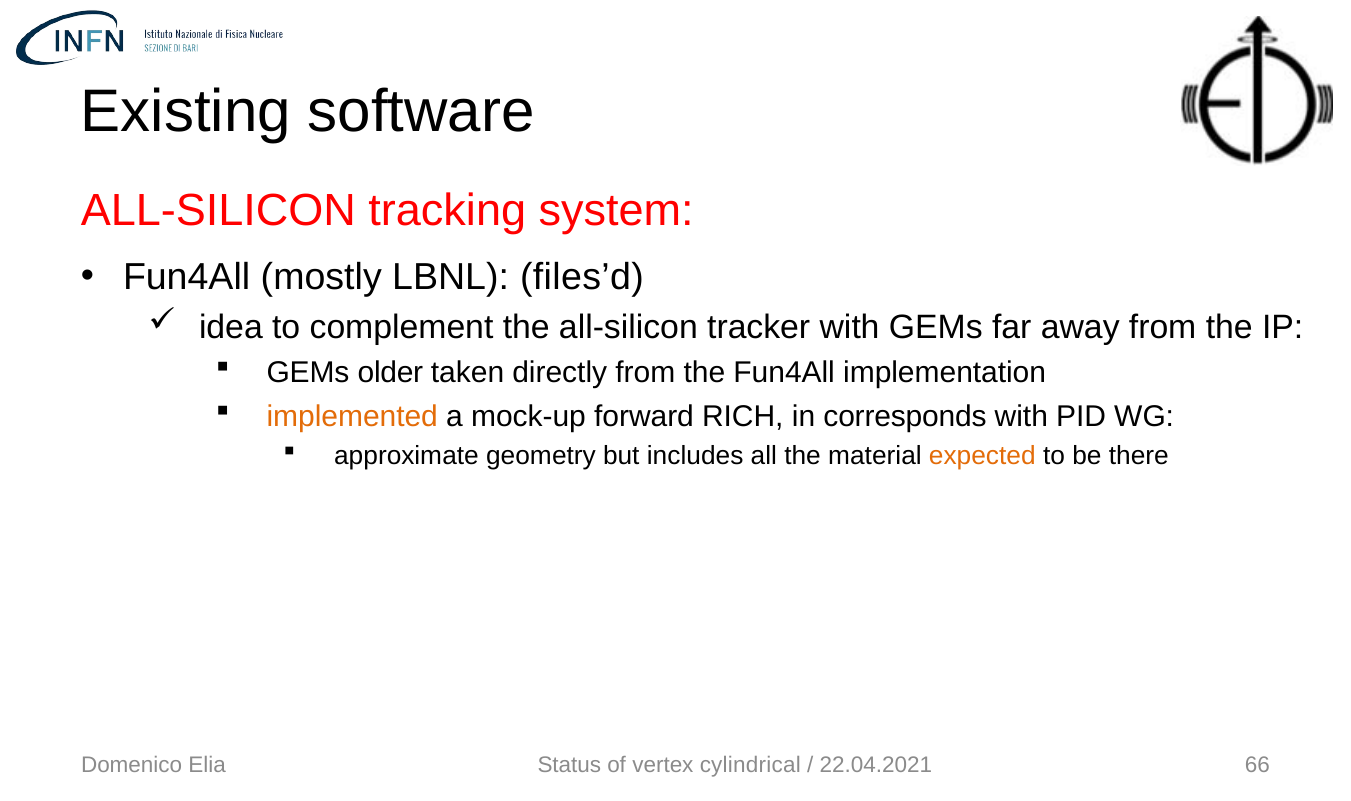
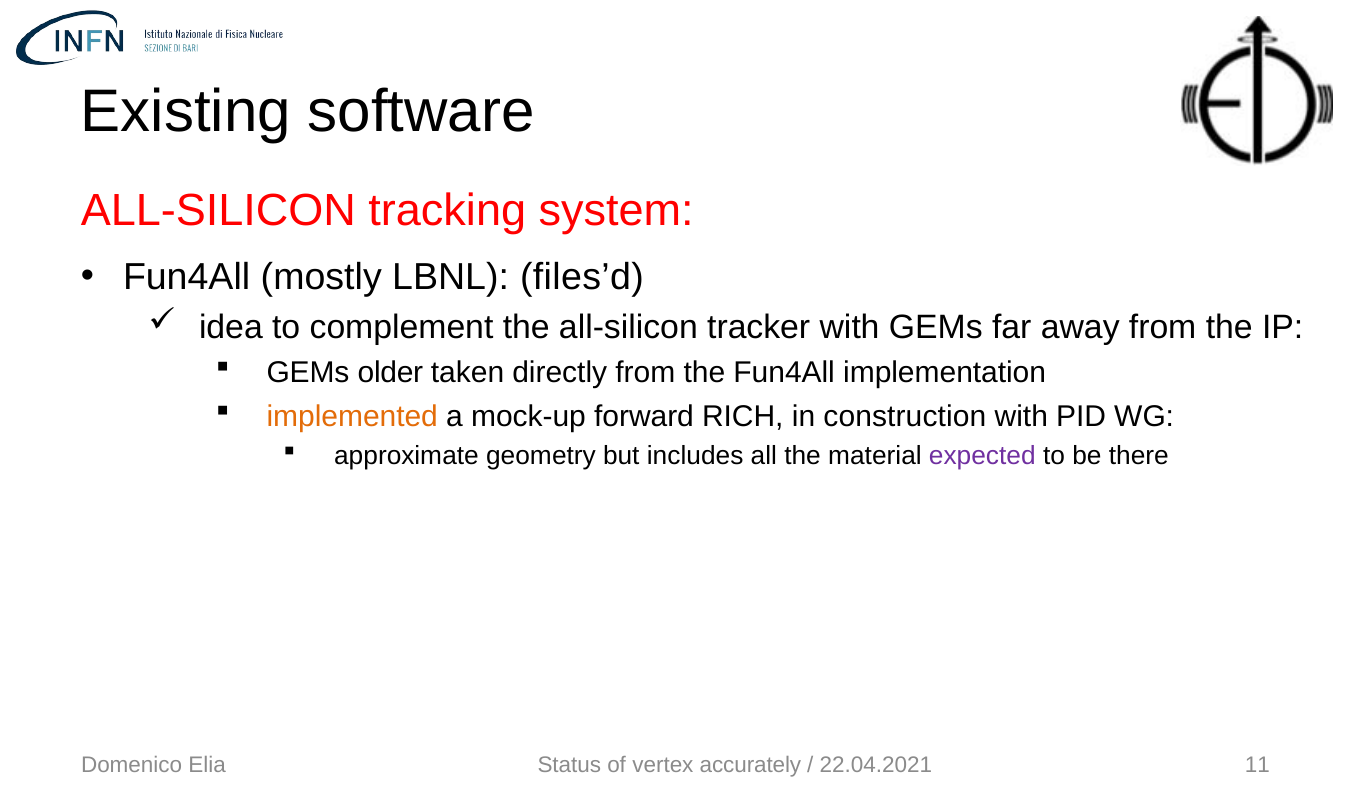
corresponds: corresponds -> construction
expected colour: orange -> purple
cylindrical: cylindrical -> accurately
66: 66 -> 11
